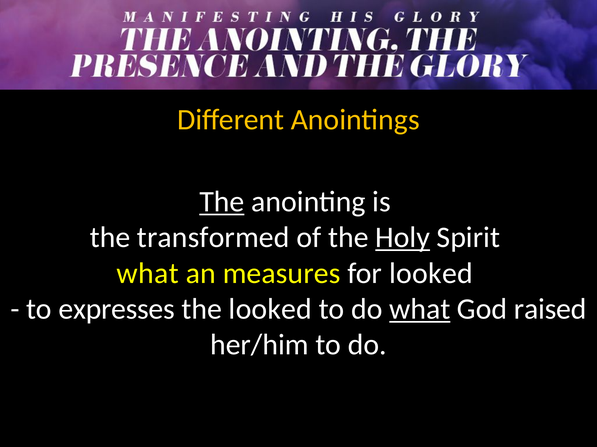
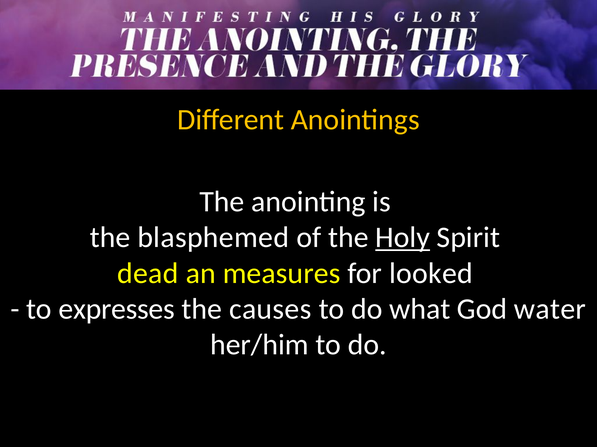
The at (222, 202) underline: present -> none
transformed: transformed -> blasphemed
what at (148, 274): what -> dead
the looked: looked -> causes
what at (420, 309) underline: present -> none
raised: raised -> water
